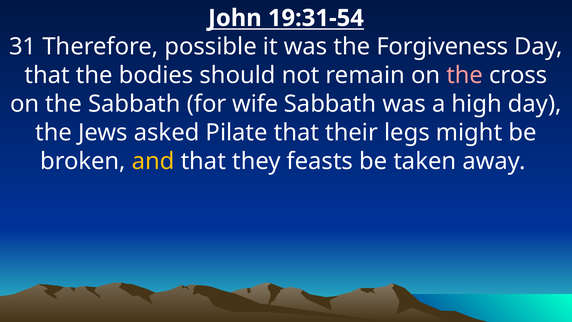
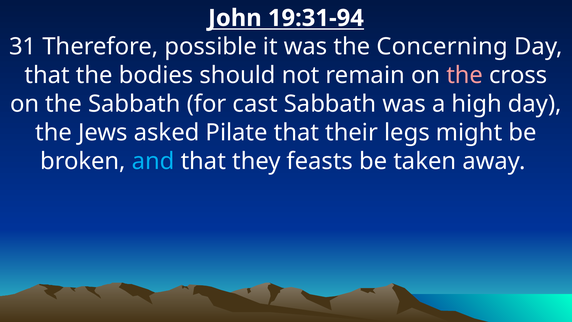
19:31-54: 19:31-54 -> 19:31-94
Forgiveness: Forgiveness -> Concerning
wife: wife -> cast
and colour: yellow -> light blue
